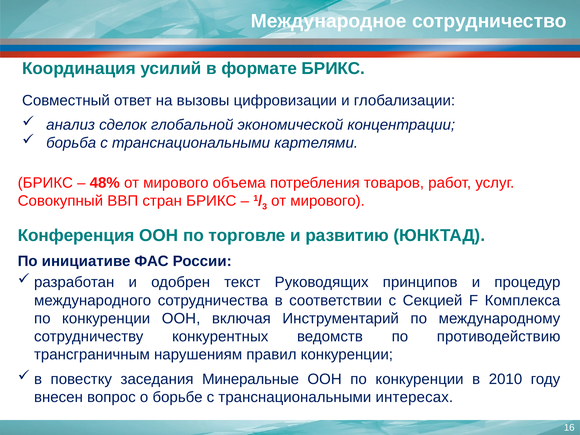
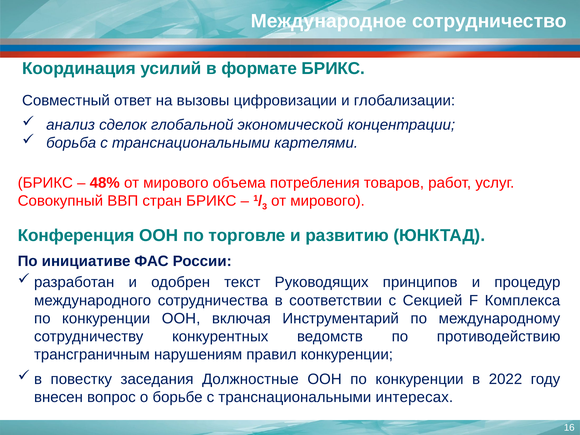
Минеральные: Минеральные -> Должностные
2010: 2010 -> 2022
